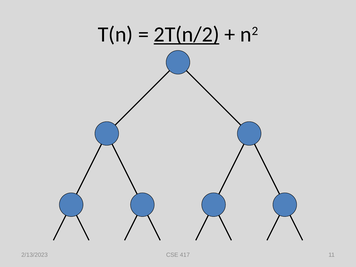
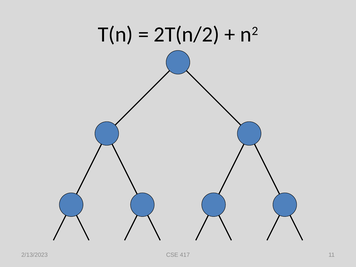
2T(n/2 underline: present -> none
